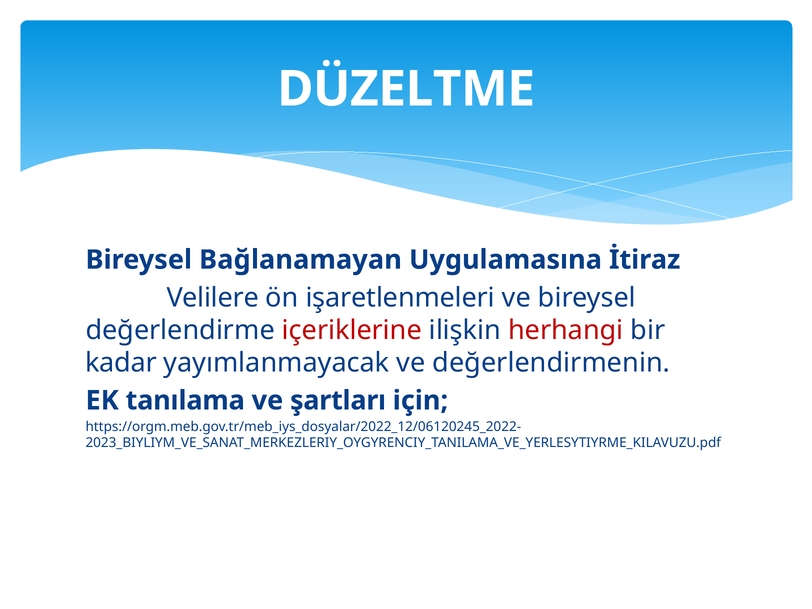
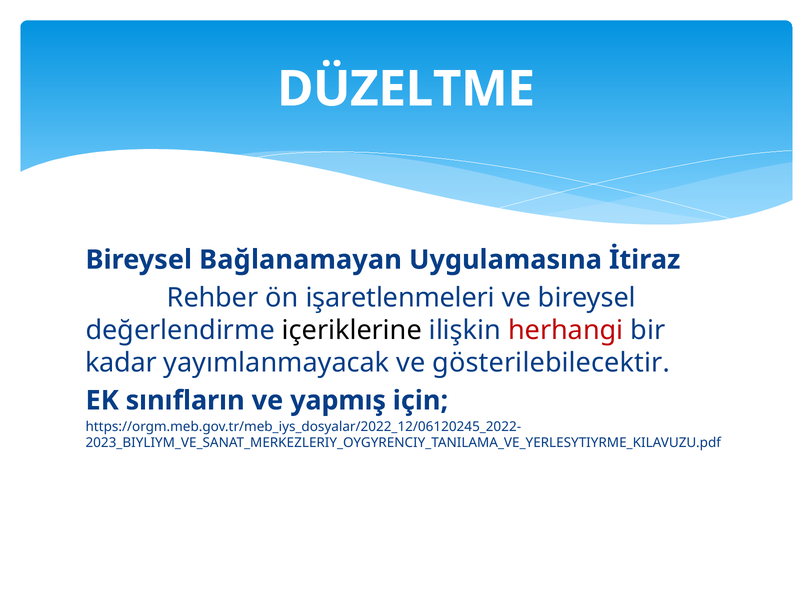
Velilere: Velilere -> Rehber
içeriklerine colour: red -> black
değerlendirmenin: değerlendirmenin -> gösterilebilecektir
tanılama: tanılama -> sınıfların
şartları: şartları -> yapmış
